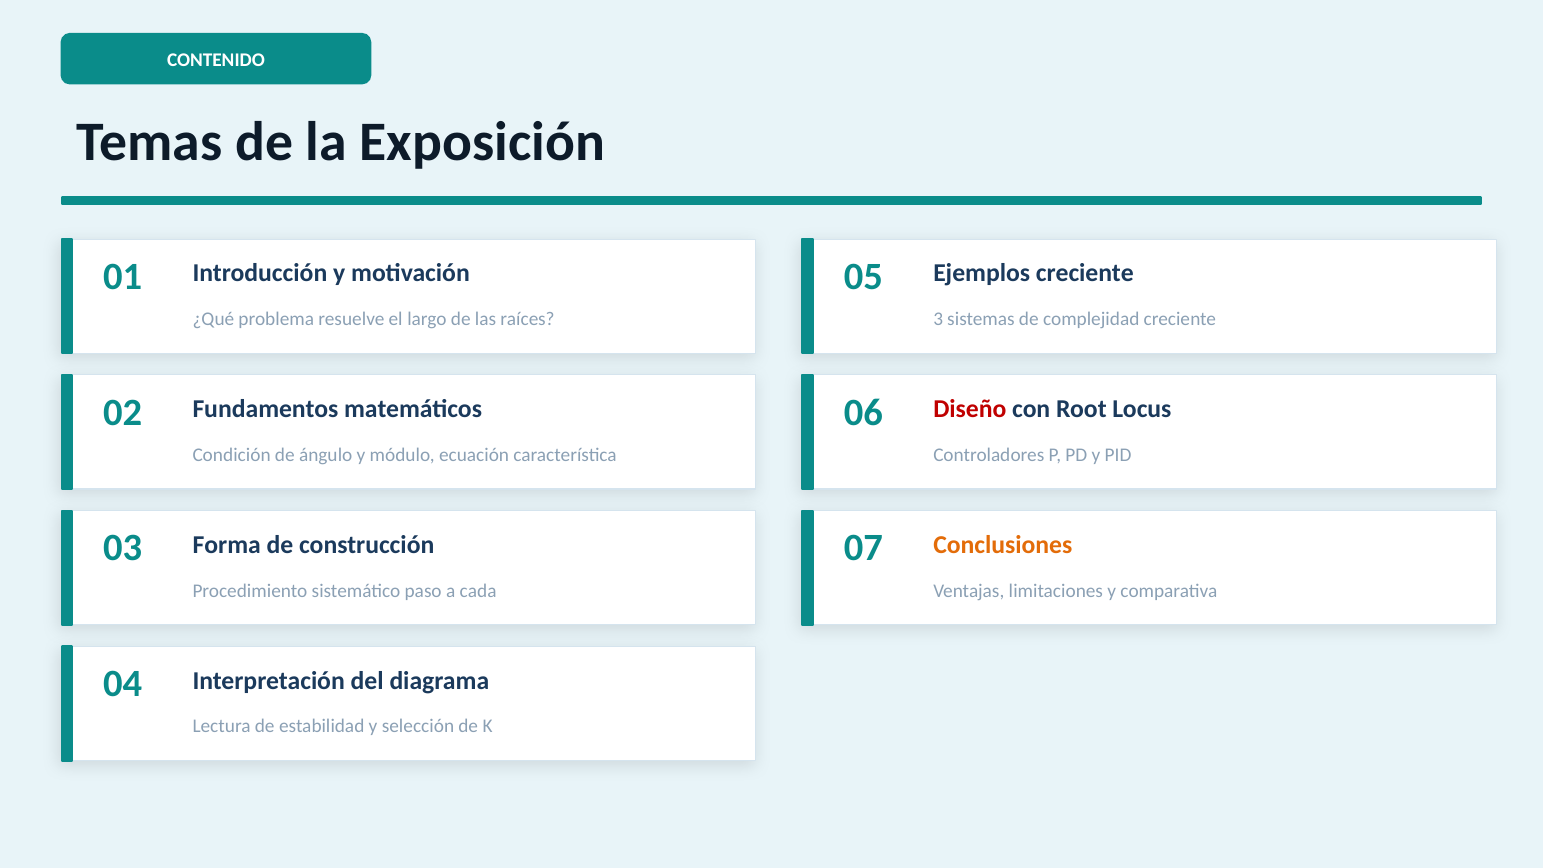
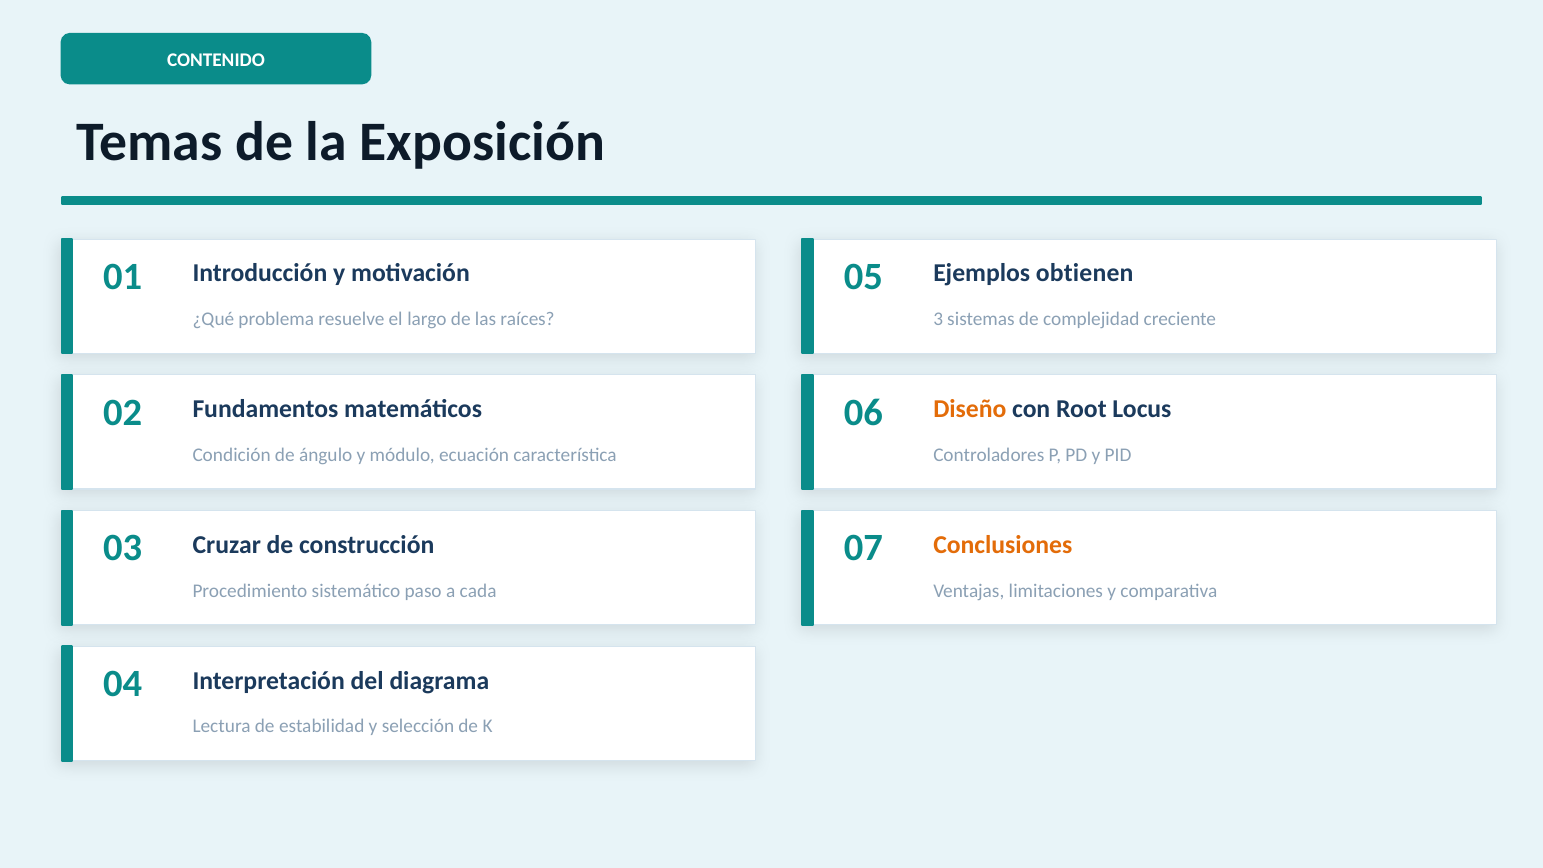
Ejemplos creciente: creciente -> obtienen
Diseño colour: red -> orange
Forma: Forma -> Cruzar
